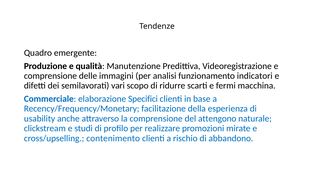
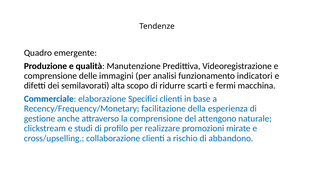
vari: vari -> alta
usability: usability -> gestione
contenimento: contenimento -> collaborazione
